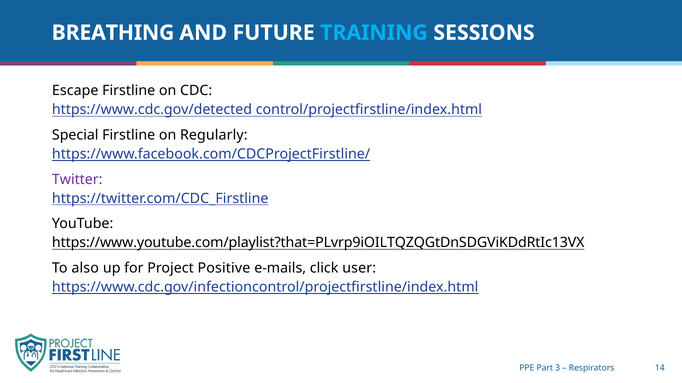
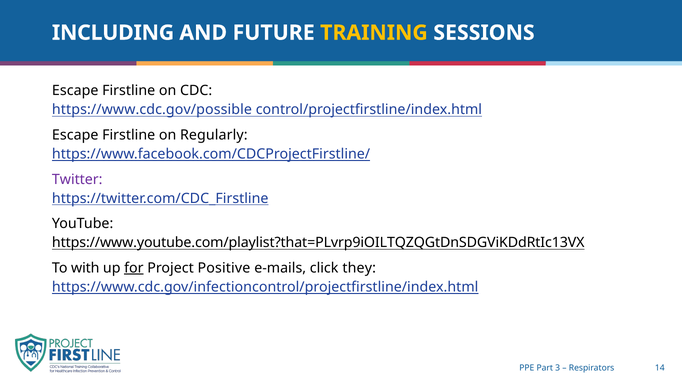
BREATHING: BREATHING -> INCLUDING
TRAINING colour: light blue -> yellow
https://www.cdc.gov/detected: https://www.cdc.gov/detected -> https://www.cdc.gov/possible
Special at (75, 135): Special -> Escape
also: also -> with
for underline: none -> present
user: user -> they
